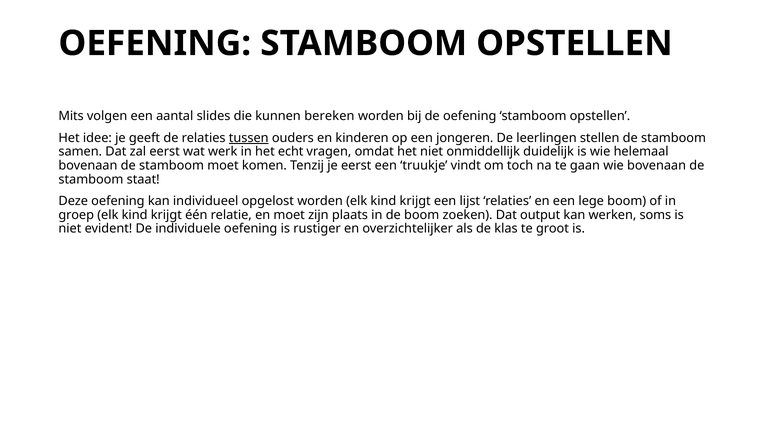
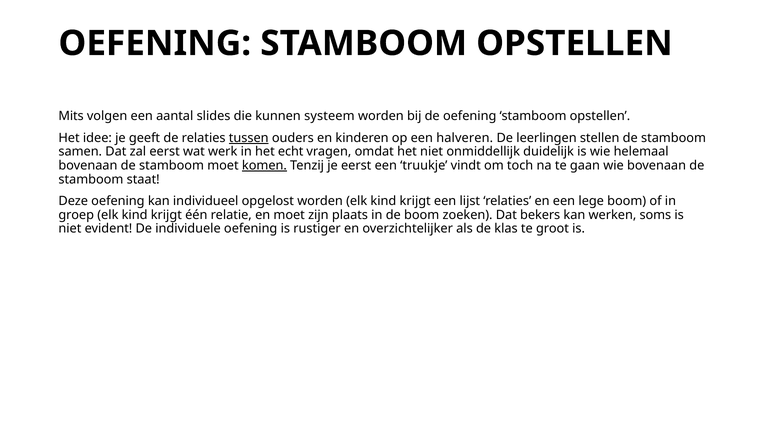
bereken: bereken -> systeem
jongeren: jongeren -> halveren
komen underline: none -> present
output: output -> bekers
